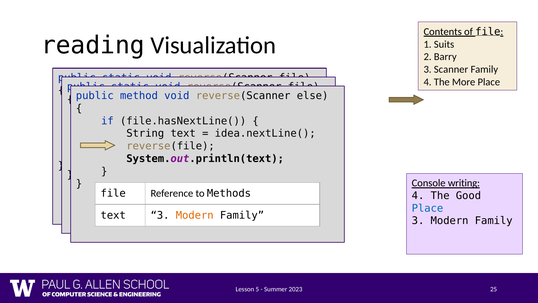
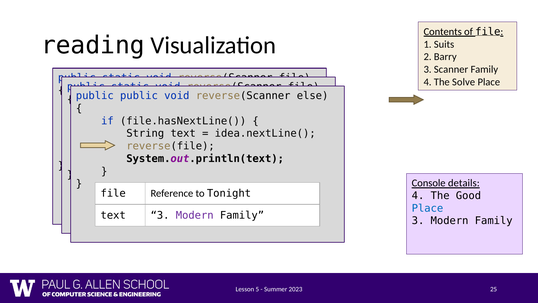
More: More -> Solve
public method: method -> public
writing: writing -> details
Methods: Methods -> Tonight
Modern at (195, 215) colour: orange -> purple
